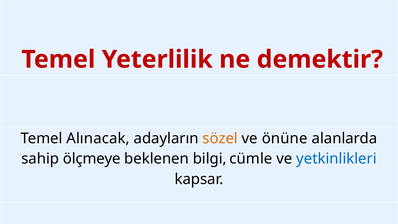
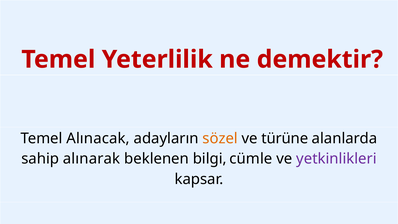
önüne: önüne -> türüne
ölçmeye: ölçmeye -> alınarak
yetkinlikleri colour: blue -> purple
